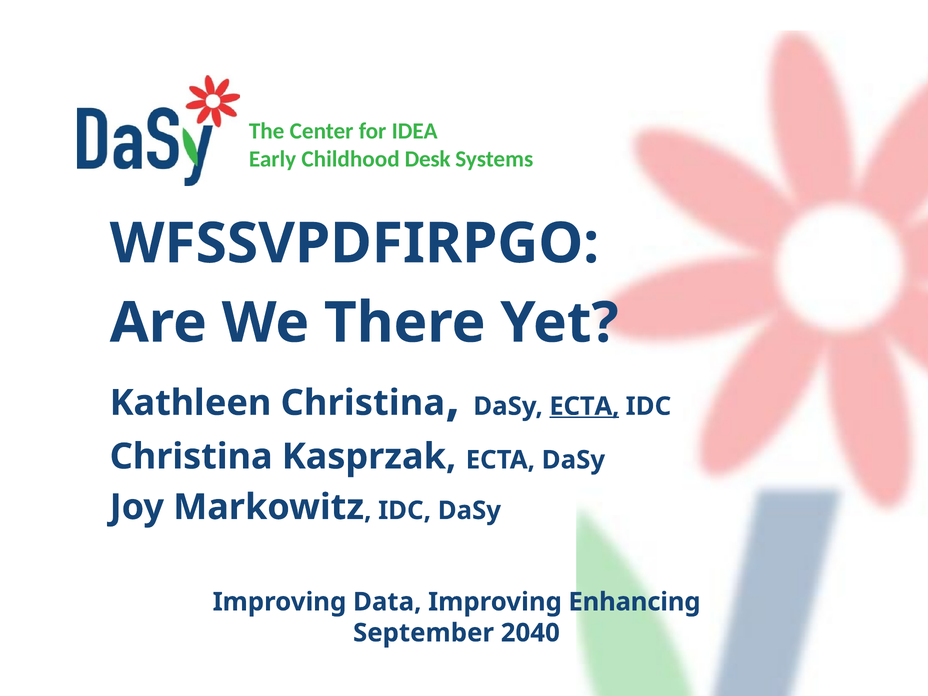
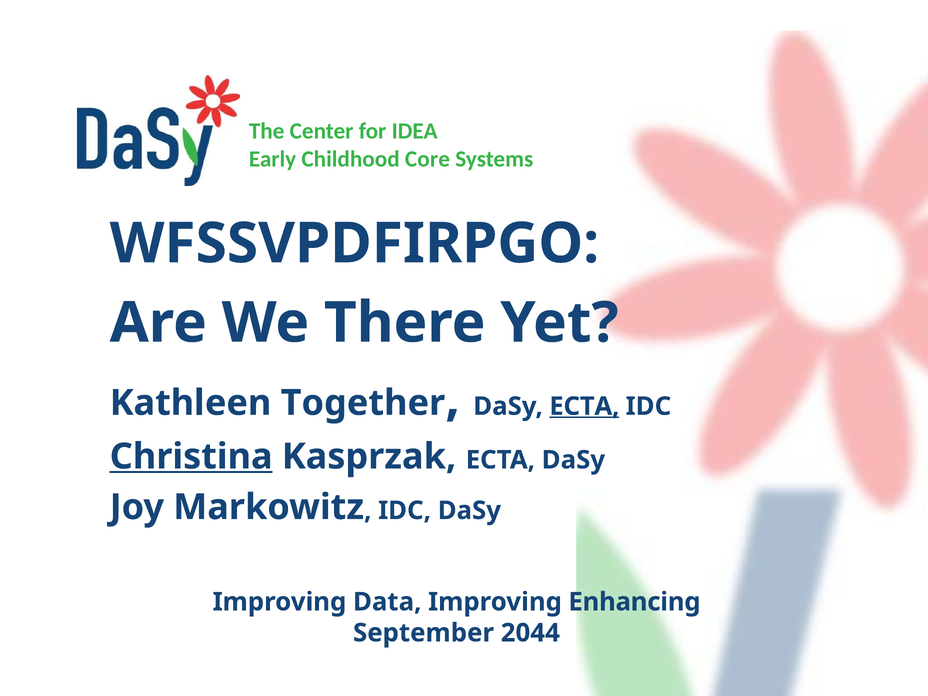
Desk: Desk -> Core
Kathleen Christina: Christina -> Together
Christina at (191, 457) underline: none -> present
2040: 2040 -> 2044
